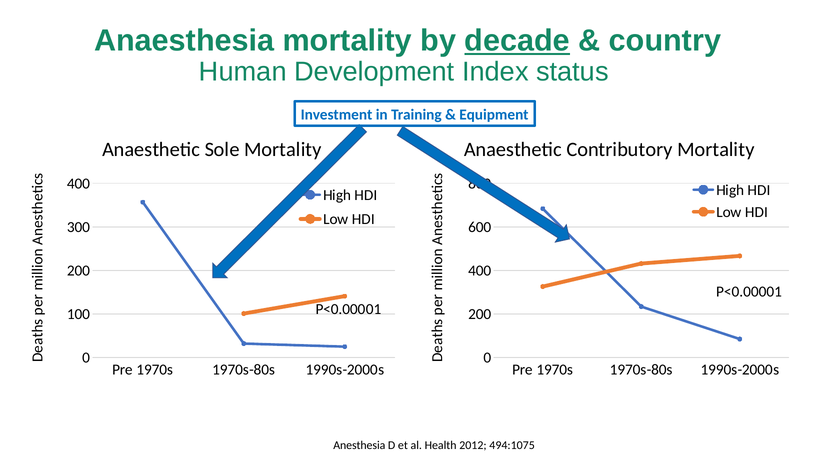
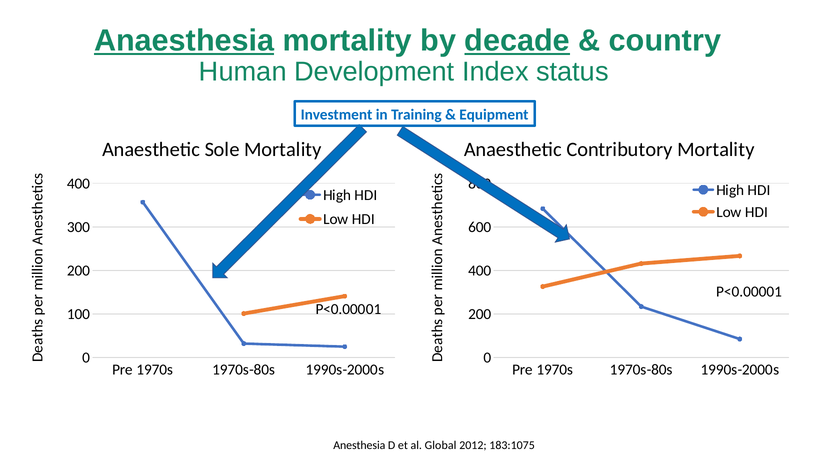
Anaesthesia underline: none -> present
Health: Health -> Global
494:1075: 494:1075 -> 183:1075
